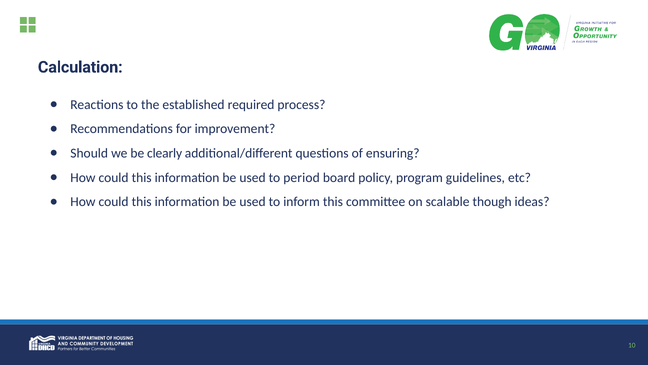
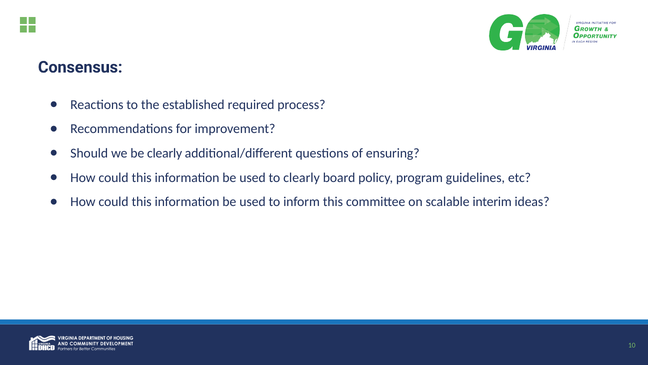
Calculation: Calculation -> Consensus
to period: period -> clearly
though: though -> interim
